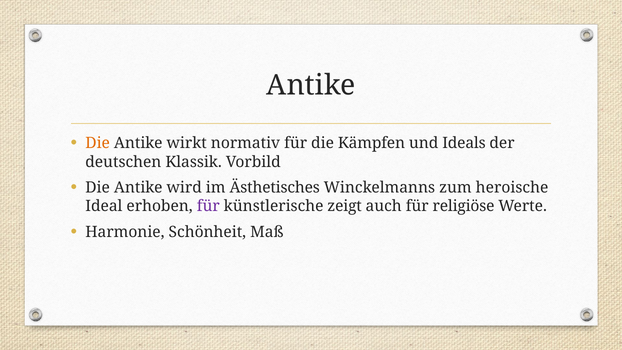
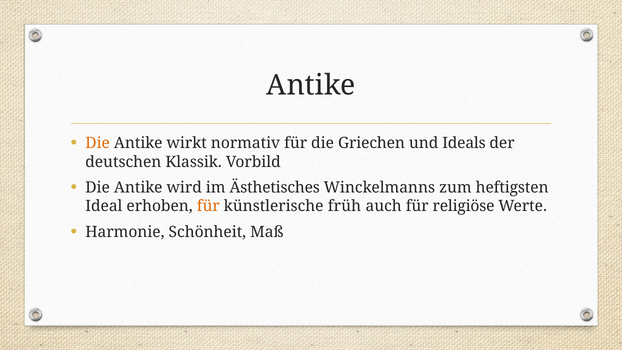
Kämpfen: Kämpfen -> Griechen
heroische: heroische -> heftigsten
für at (208, 206) colour: purple -> orange
zeigt: zeigt -> früh
